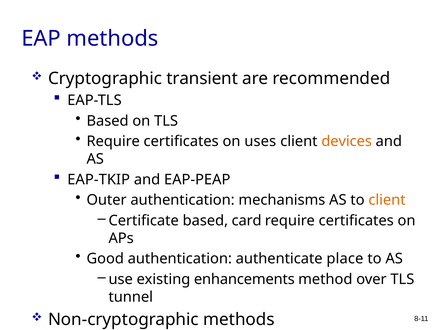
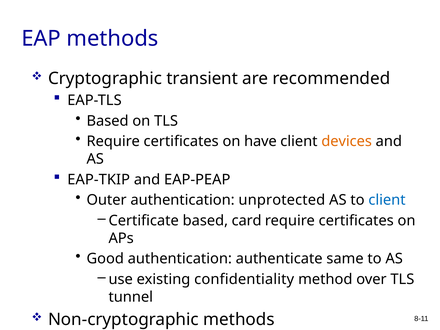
uses: uses -> have
mechanisms: mechanisms -> unprotected
client at (387, 200) colour: orange -> blue
place: place -> same
enhancements: enhancements -> confidentiality
